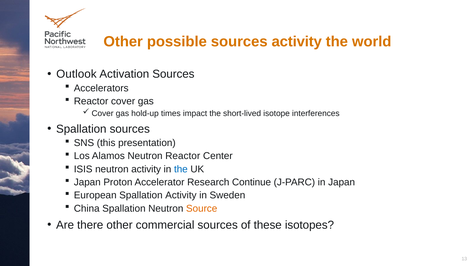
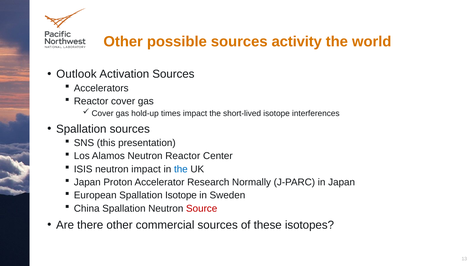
neutron activity: activity -> impact
Continue: Continue -> Normally
Spallation Activity: Activity -> Isotope
Source colour: orange -> red
